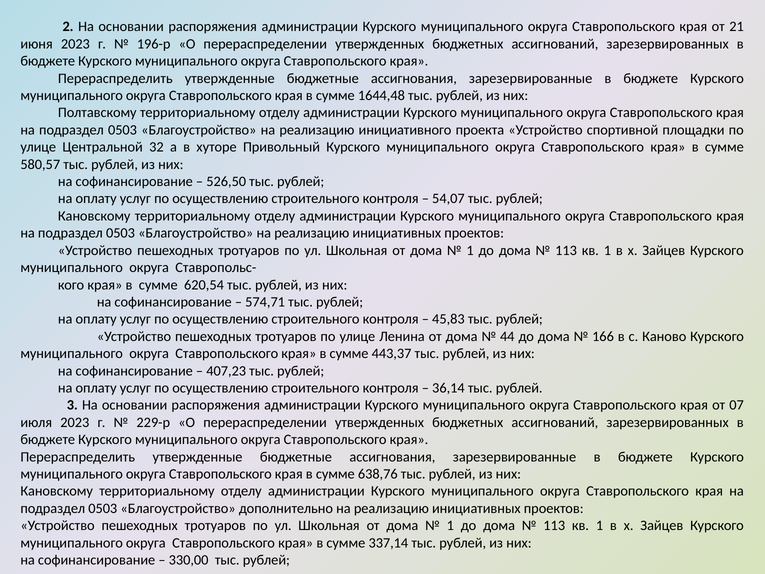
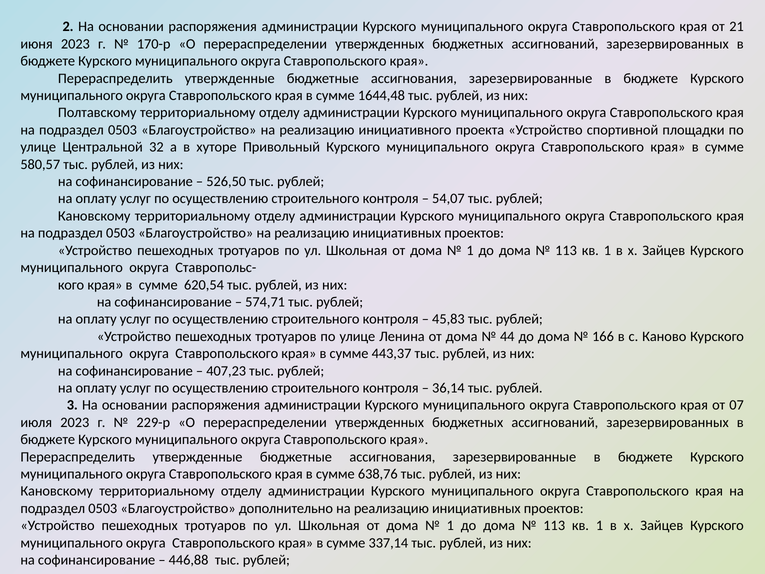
196-р: 196-р -> 170-р
330,00: 330,00 -> 446,88
